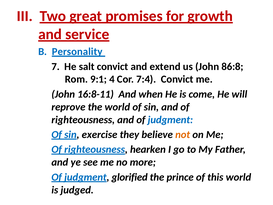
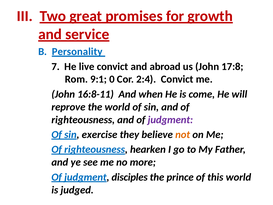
salt: salt -> live
extend: extend -> abroad
86:8: 86:8 -> 17:8
4: 4 -> 0
7:4: 7:4 -> 2:4
judgment at (170, 120) colour: blue -> purple
glorified: glorified -> disciples
